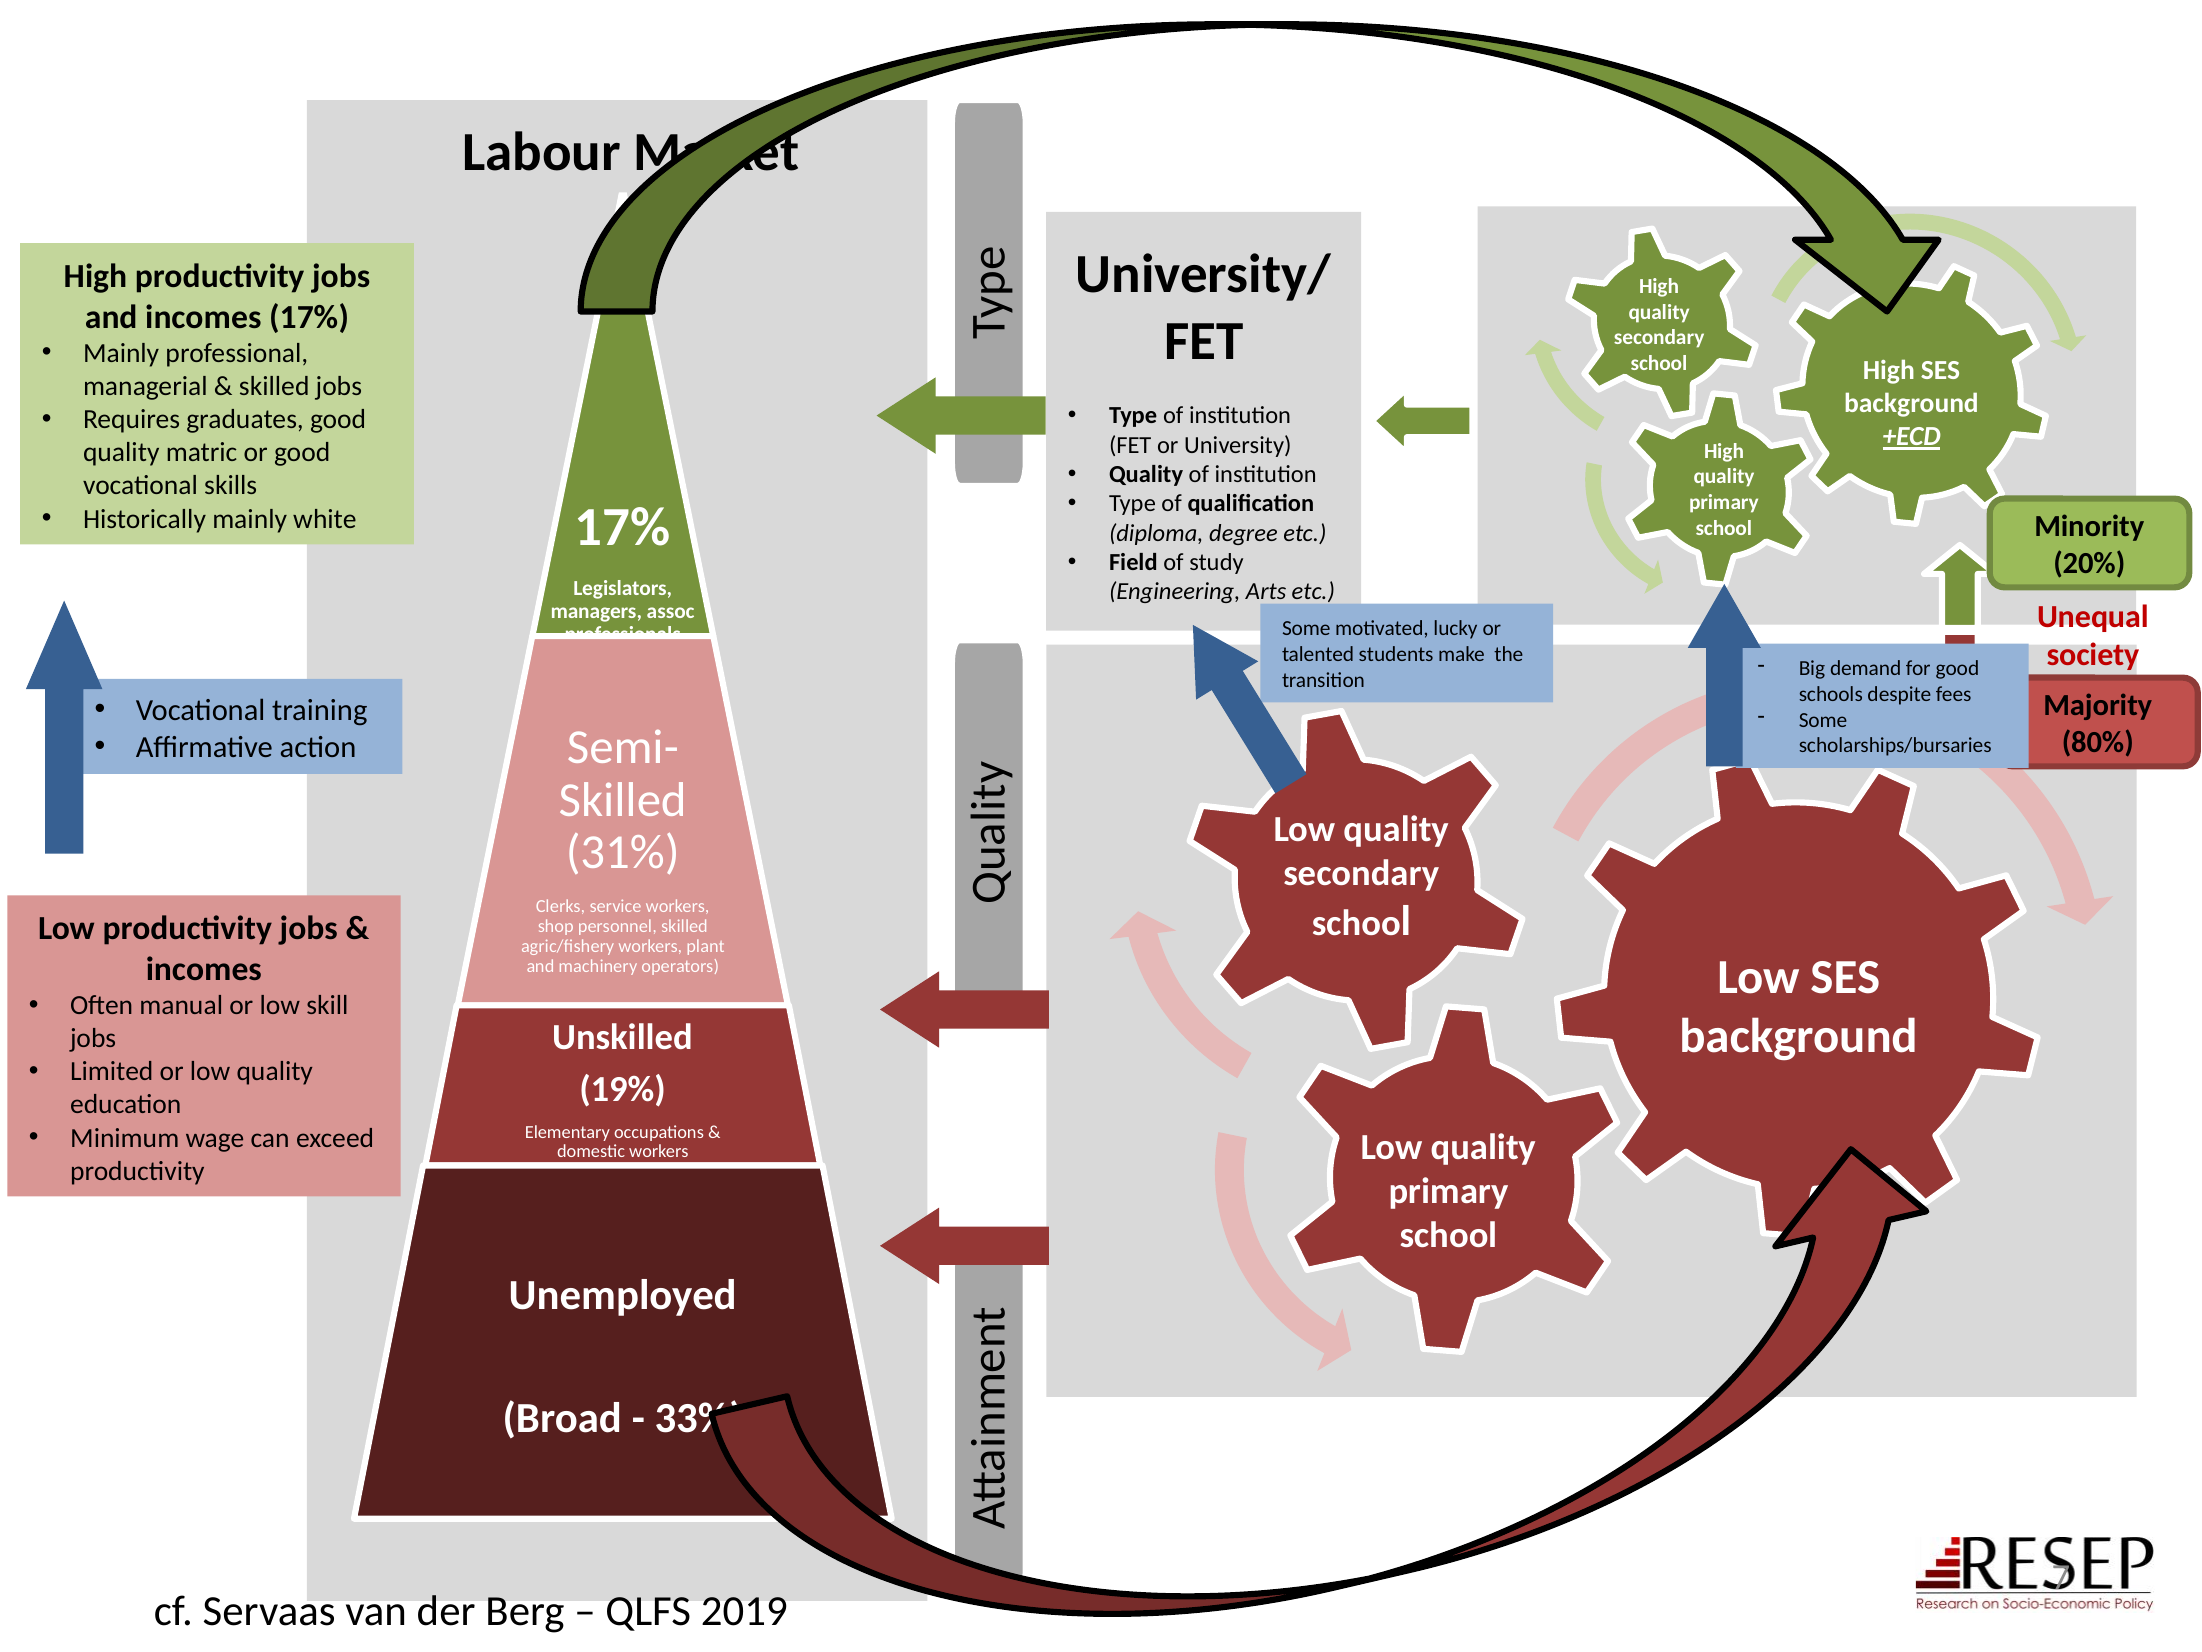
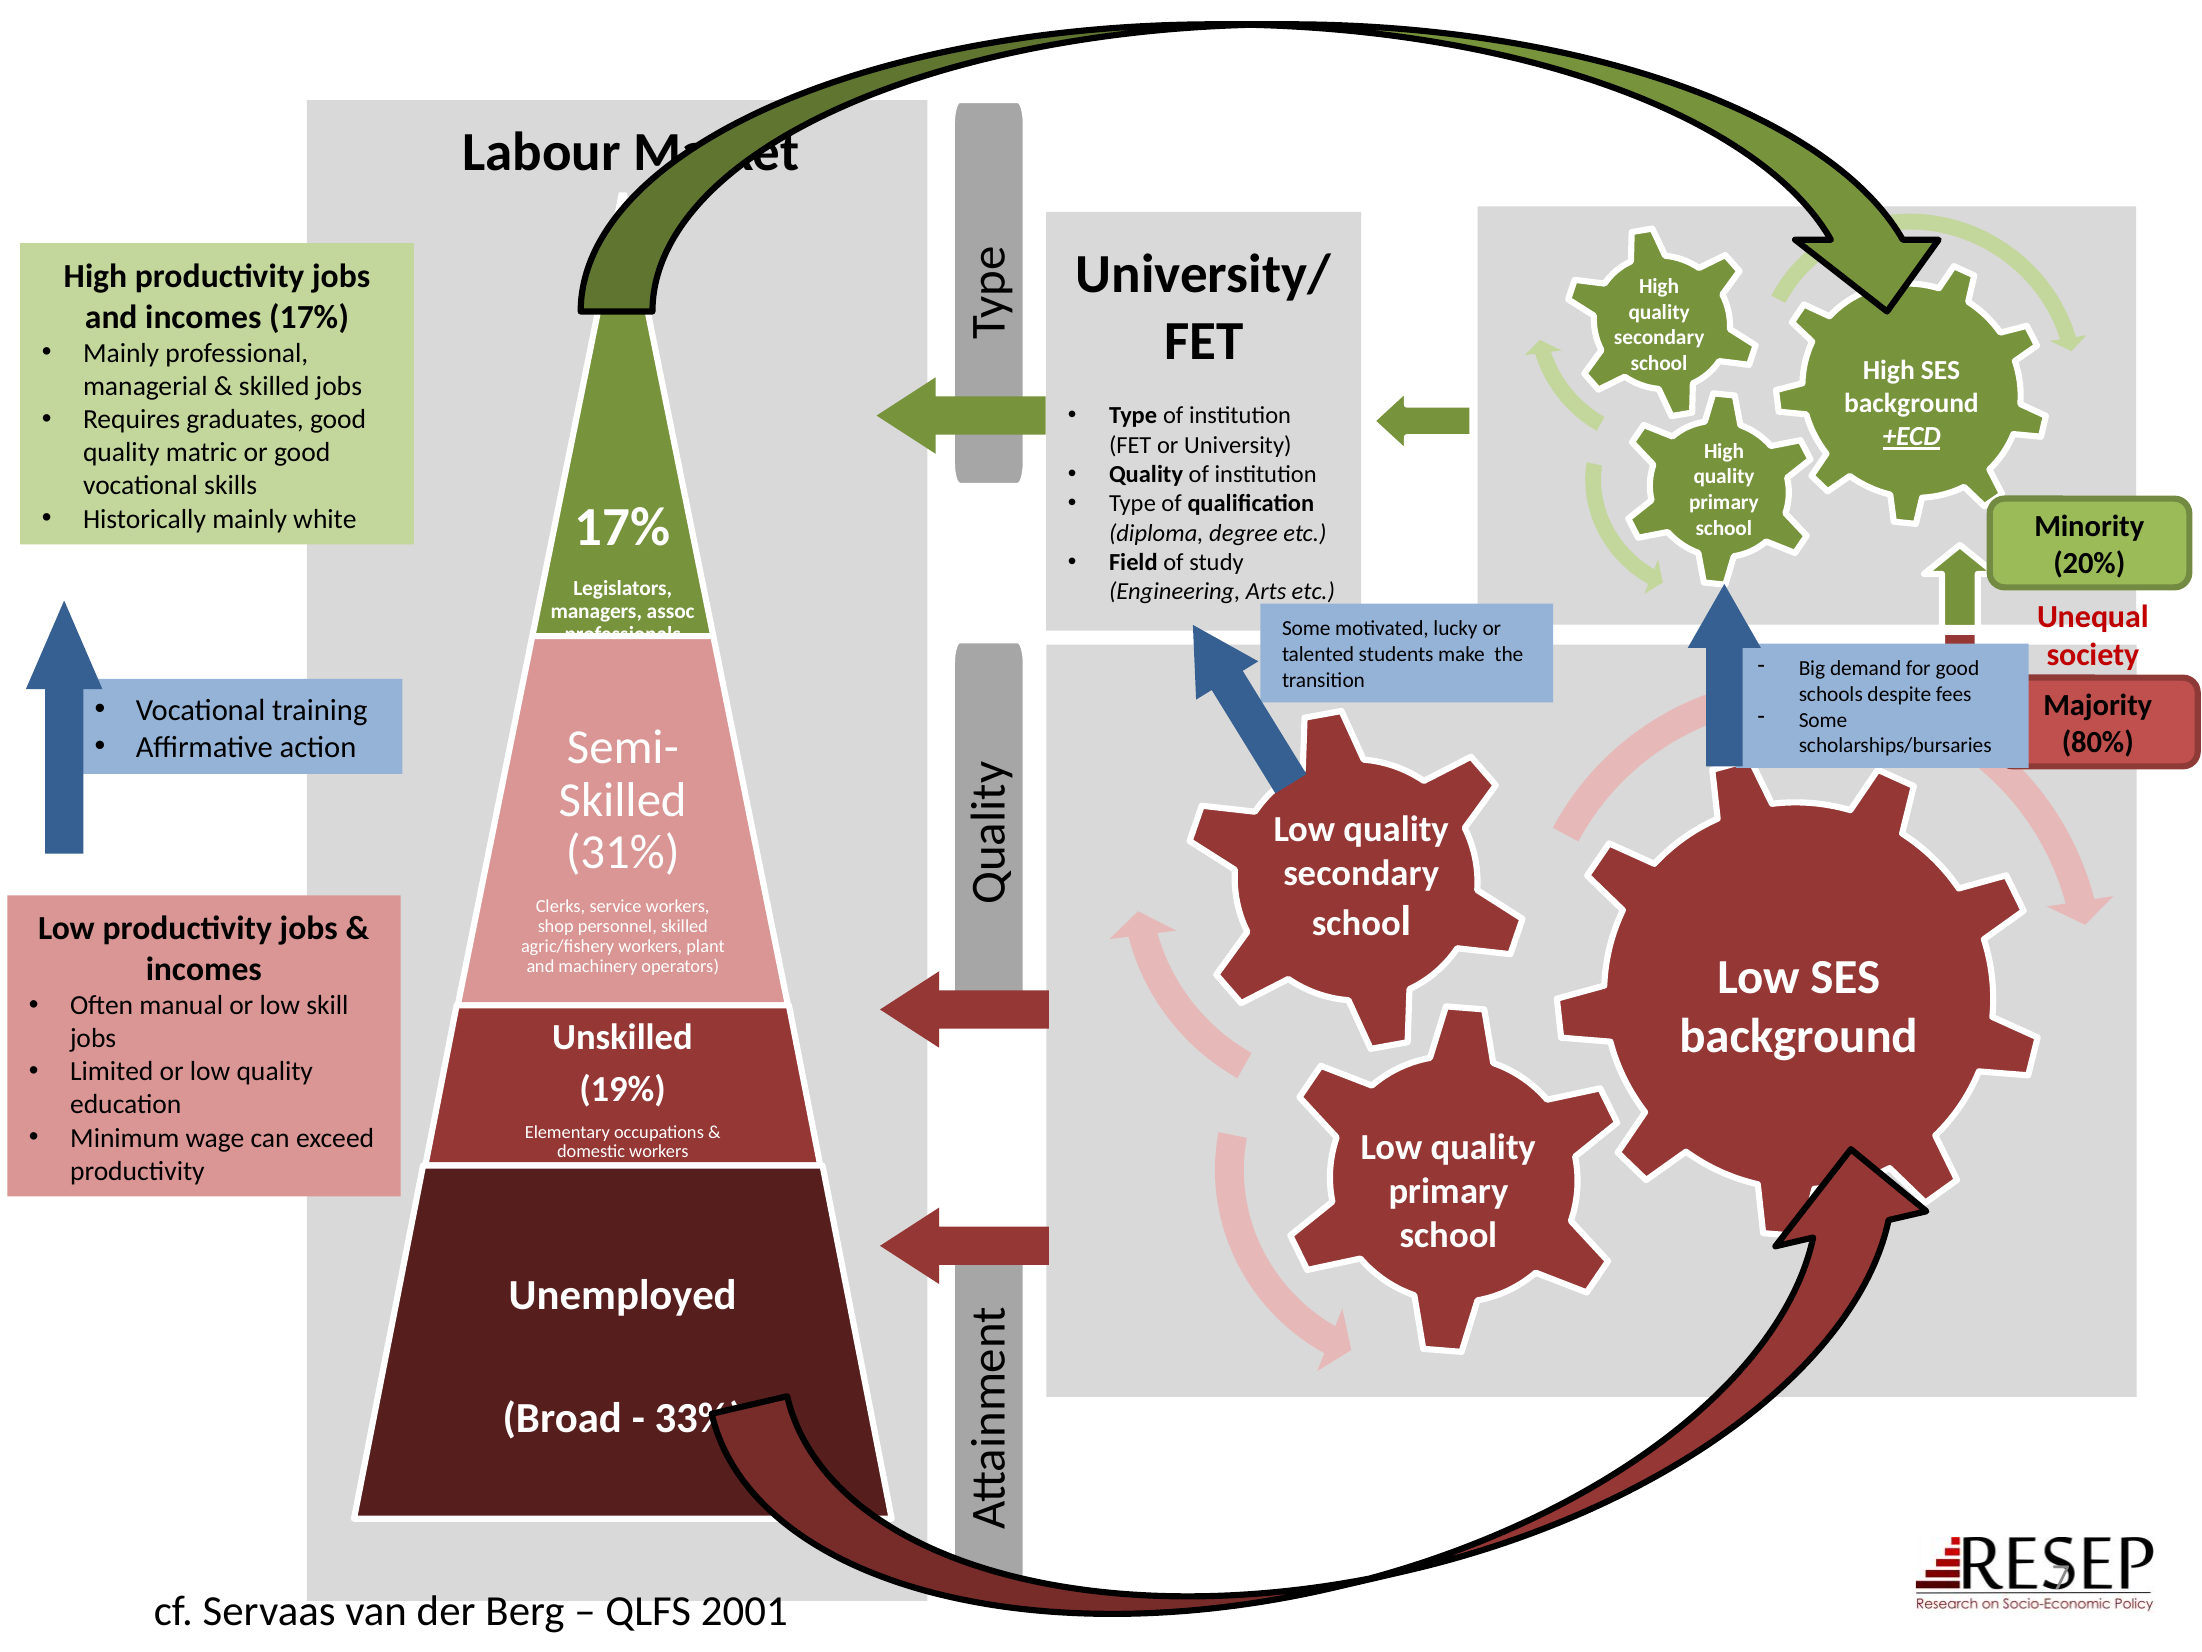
2019: 2019 -> 2001
